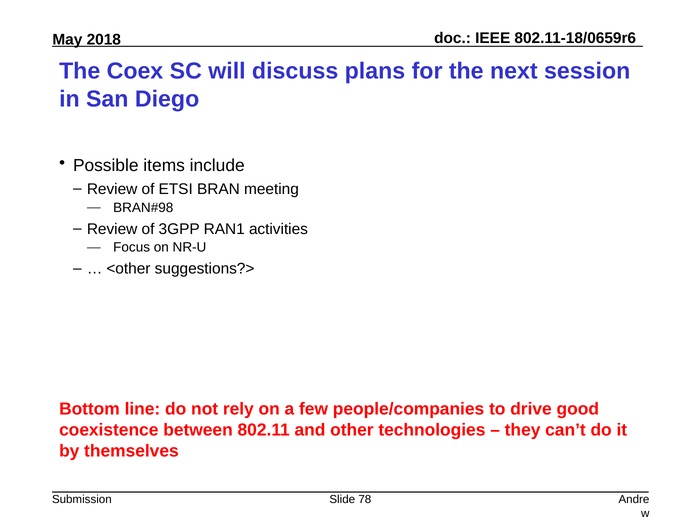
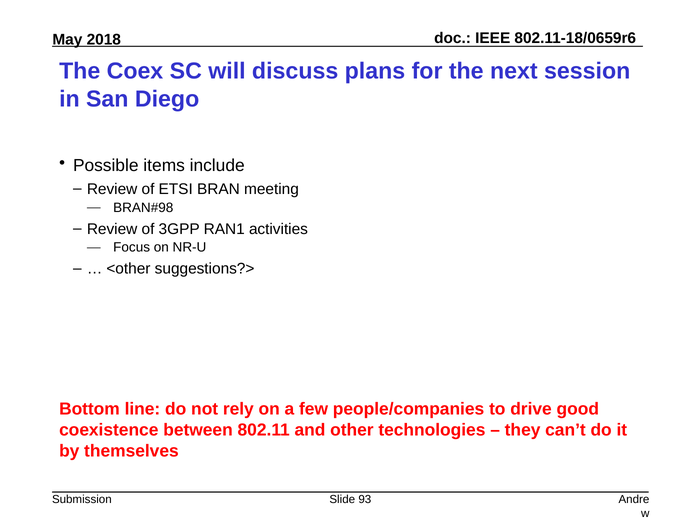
78: 78 -> 93
